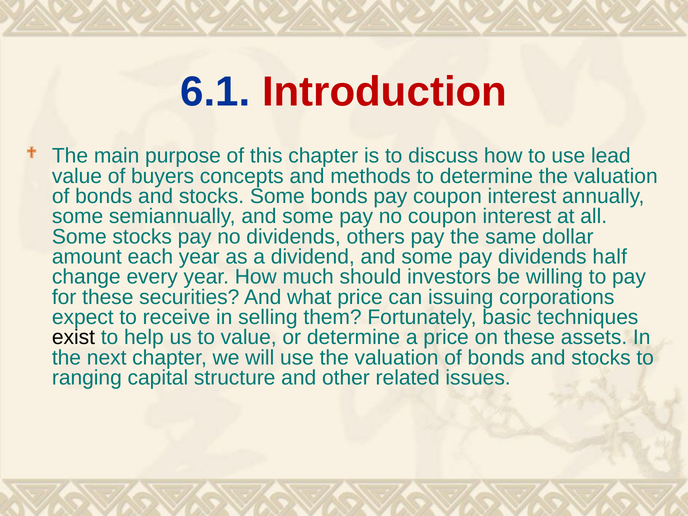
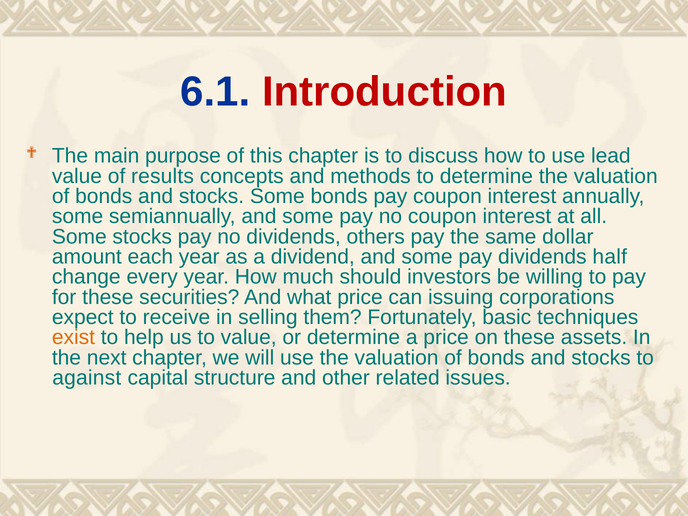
buyers: buyers -> results
exist colour: black -> orange
ranging: ranging -> against
